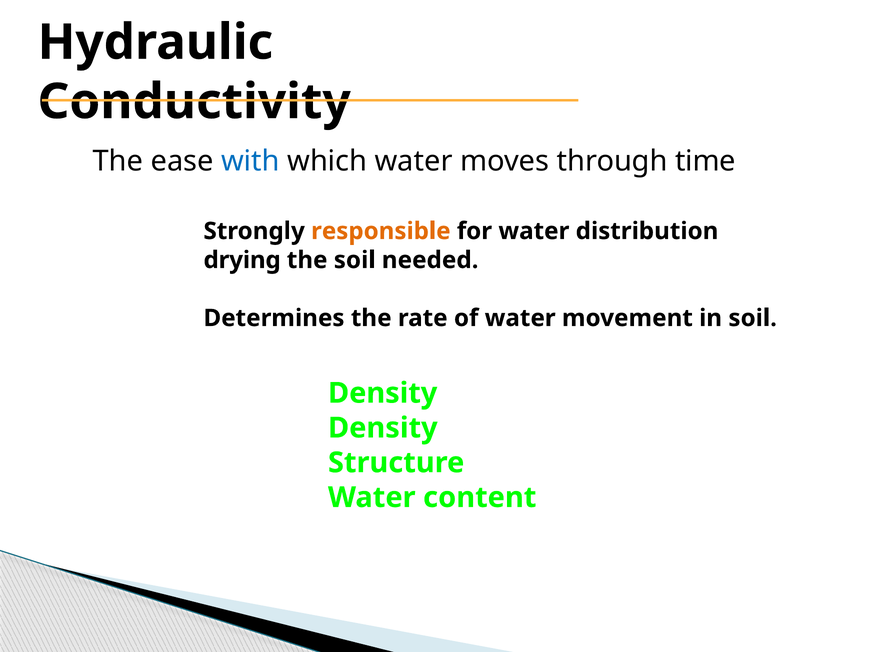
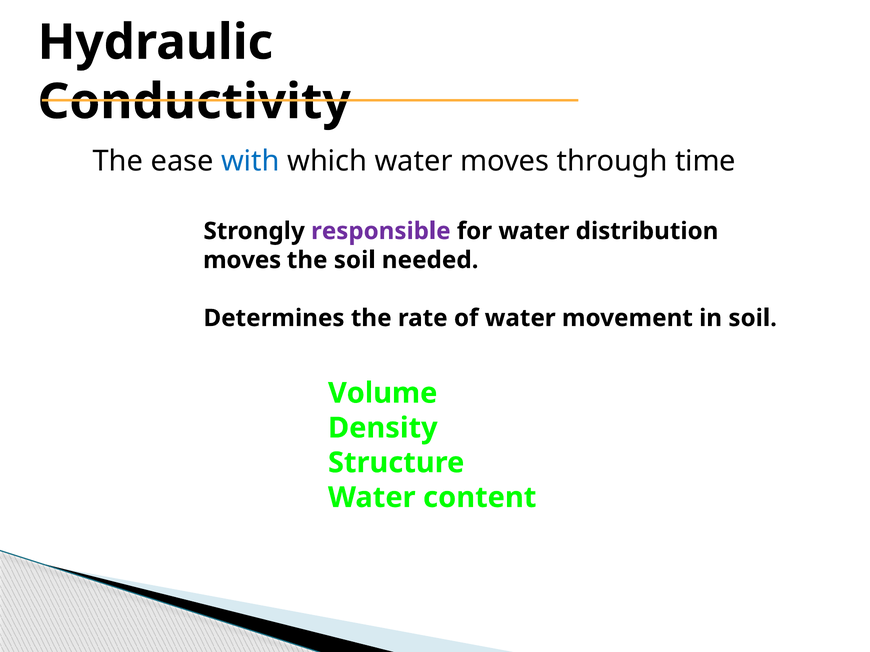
responsible colour: orange -> purple
drying at (242, 260): drying -> moves
Density at (383, 393): Density -> Volume
